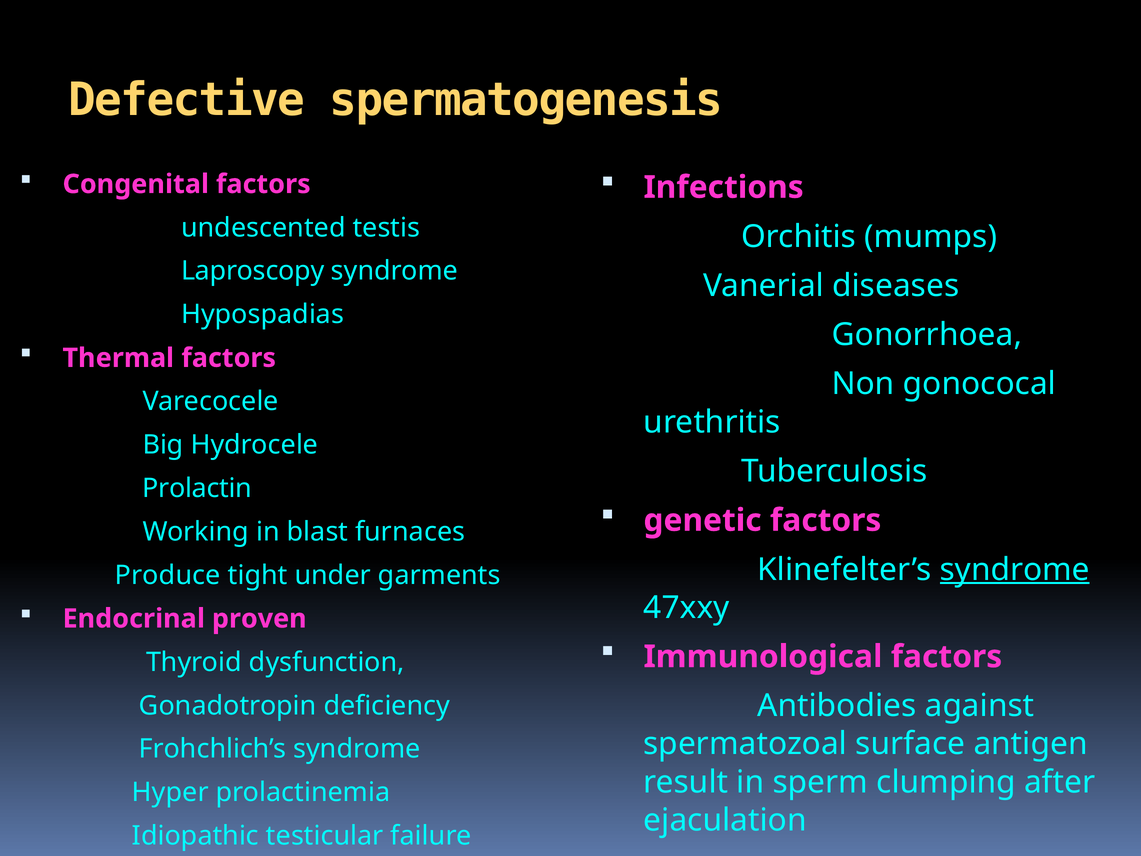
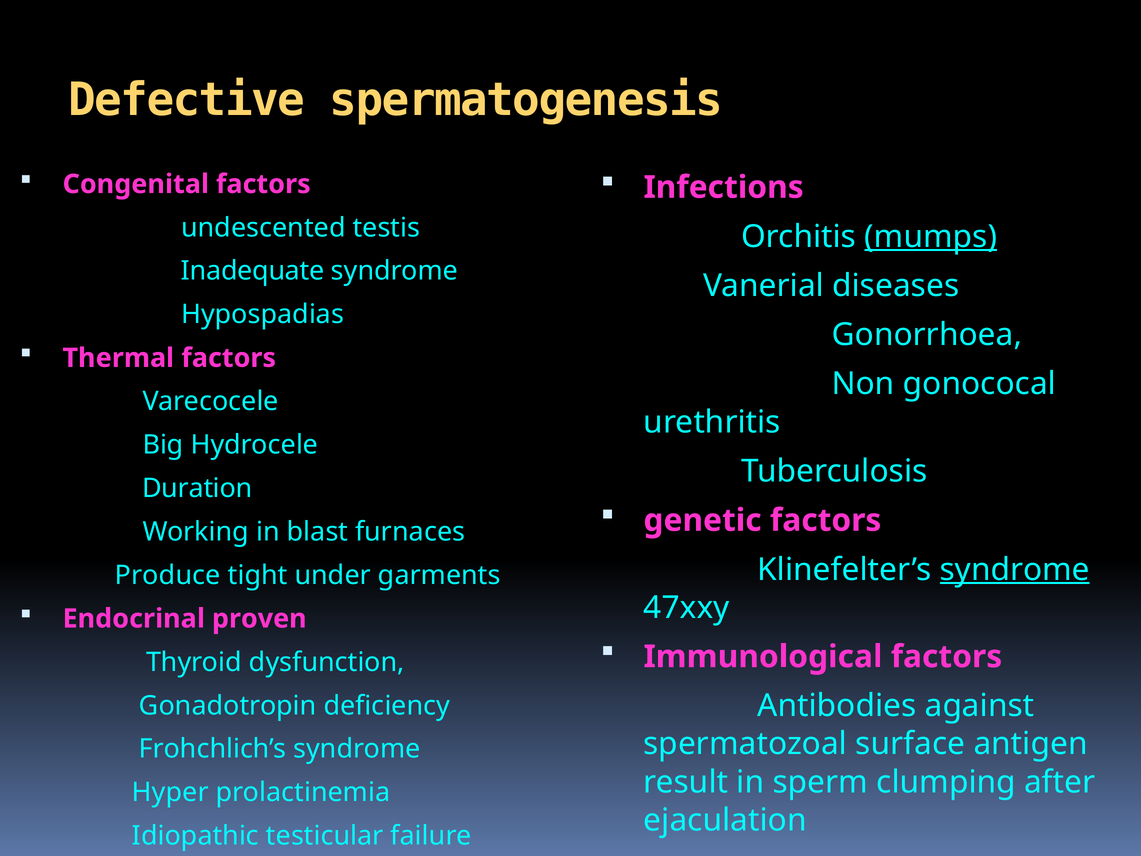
mumps underline: none -> present
Laproscopy: Laproscopy -> Inadequate
Prolactin: Prolactin -> Duration
